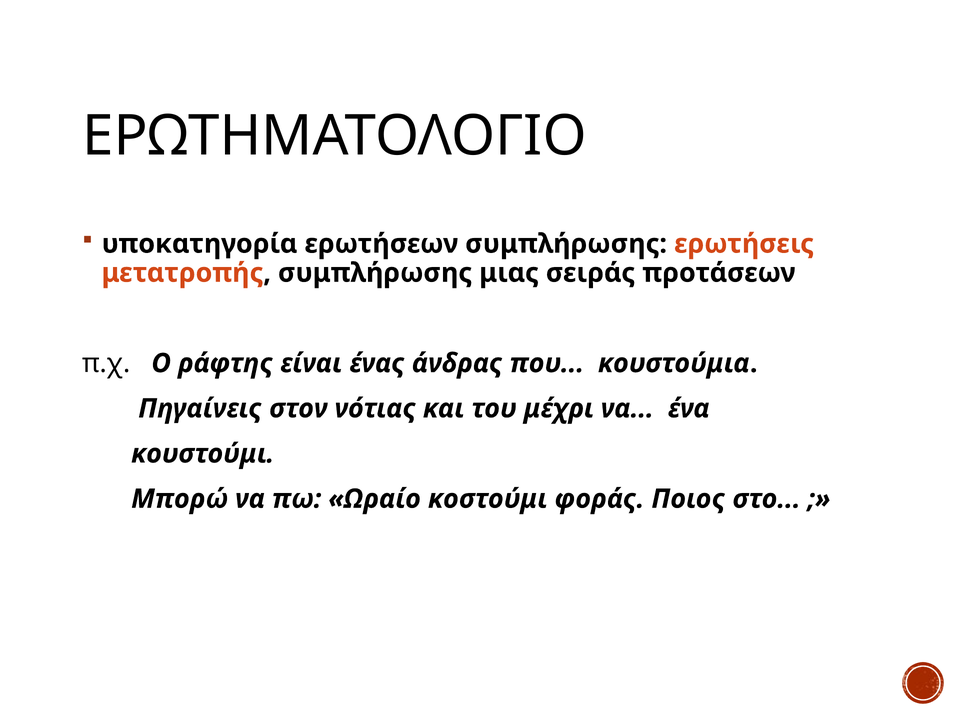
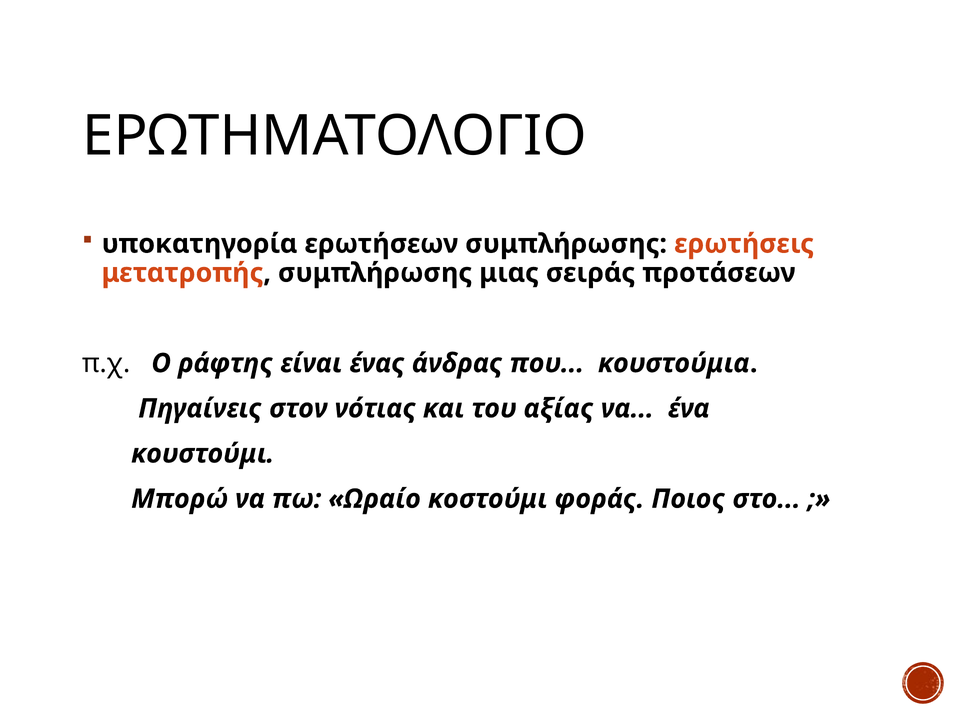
μέχρι: μέχρι -> αξίας
